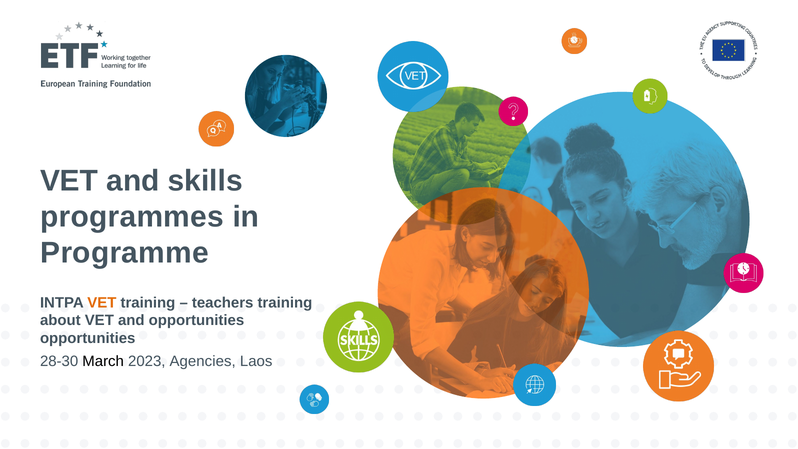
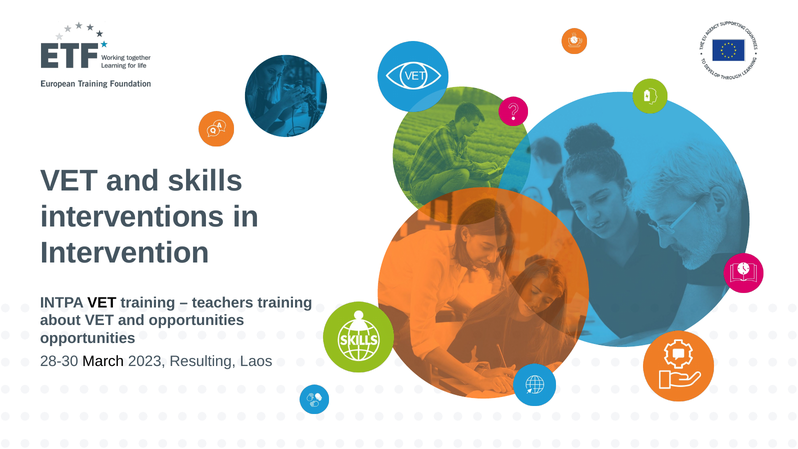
programmes: programmes -> interventions
Programme: Programme -> Intervention
VET at (102, 303) colour: orange -> black
Agencies: Agencies -> Resulting
